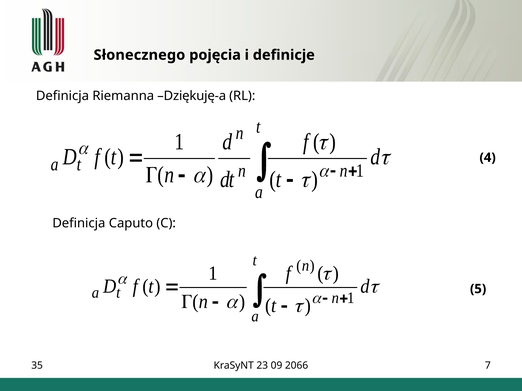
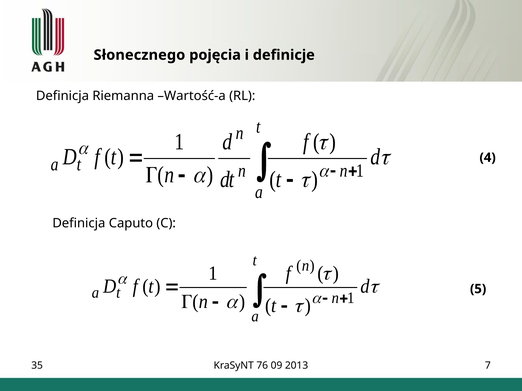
Dziękuję-a: Dziękuję-a -> Wartość-a
23: 23 -> 76
2066: 2066 -> 2013
